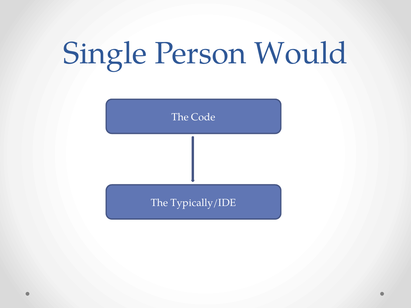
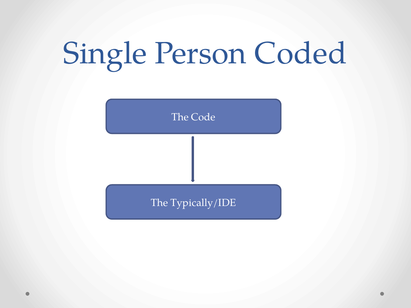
Would: Would -> Coded
